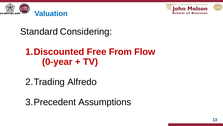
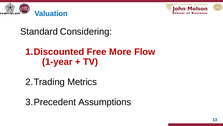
From: From -> More
0-year: 0-year -> 1-year
Alfredo: Alfredo -> Metrics
